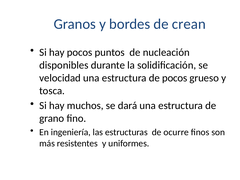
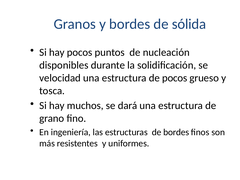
crean: crean -> sólida
de ocurre: ocurre -> bordes
